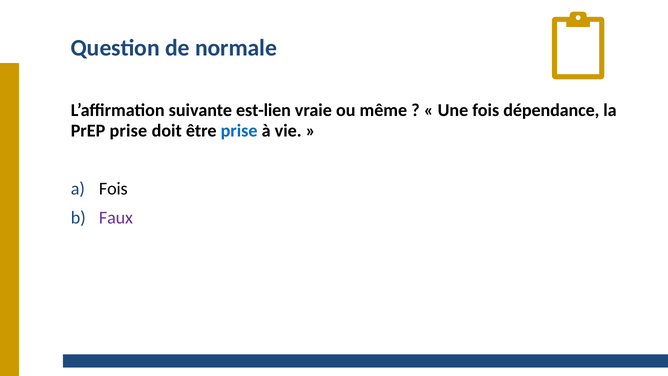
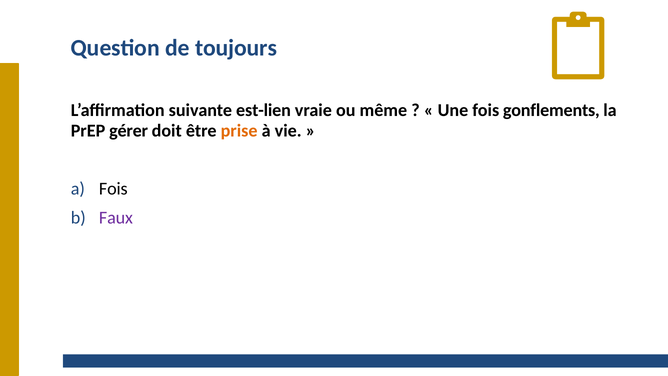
normale: normale -> toujours
dépendance: dépendance -> gonflements
PrEP prise: prise -> gérer
prise at (239, 131) colour: blue -> orange
